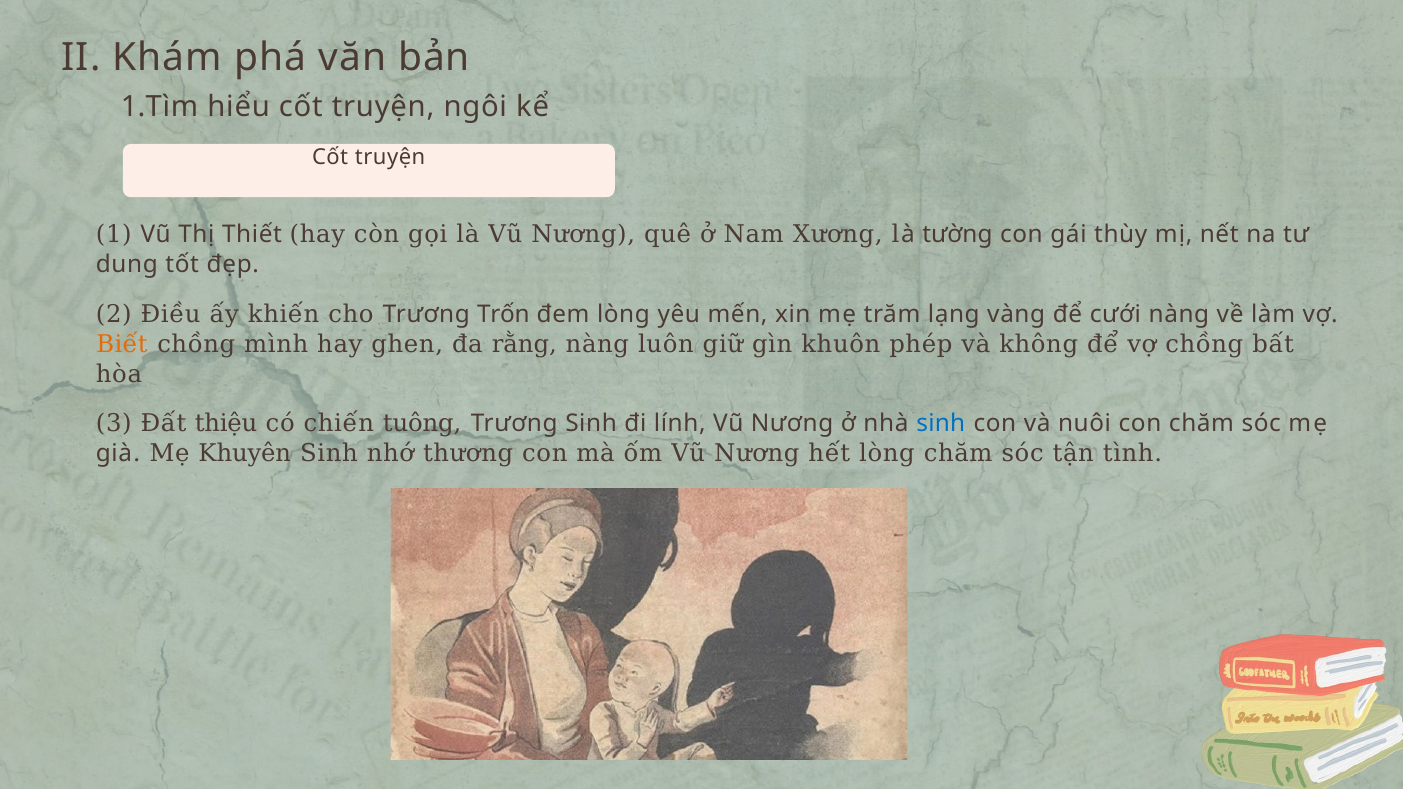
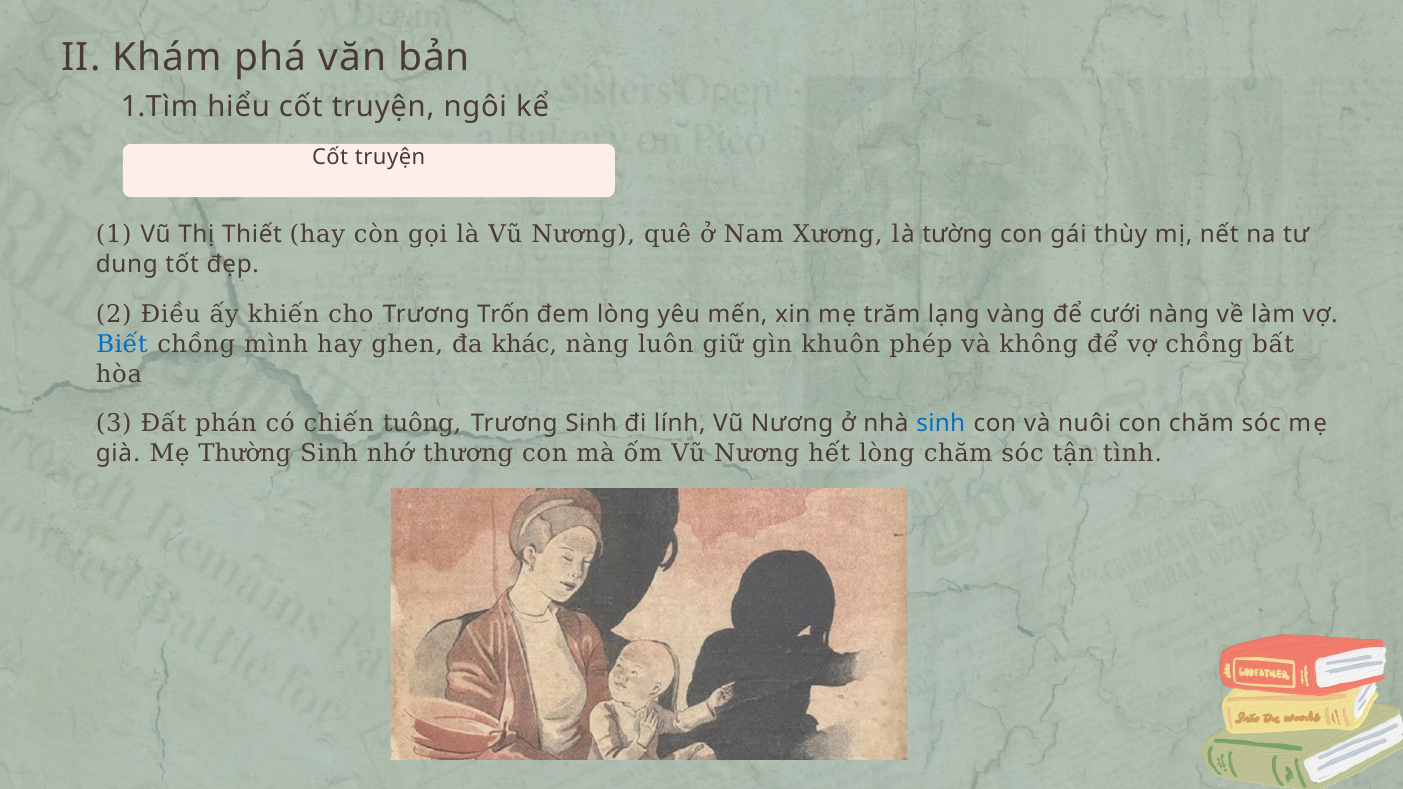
Biết colour: orange -> blue
rằng: rằng -> khác
thiệu: thiệu -> phán
Khuyên: Khuyên -> Thường
